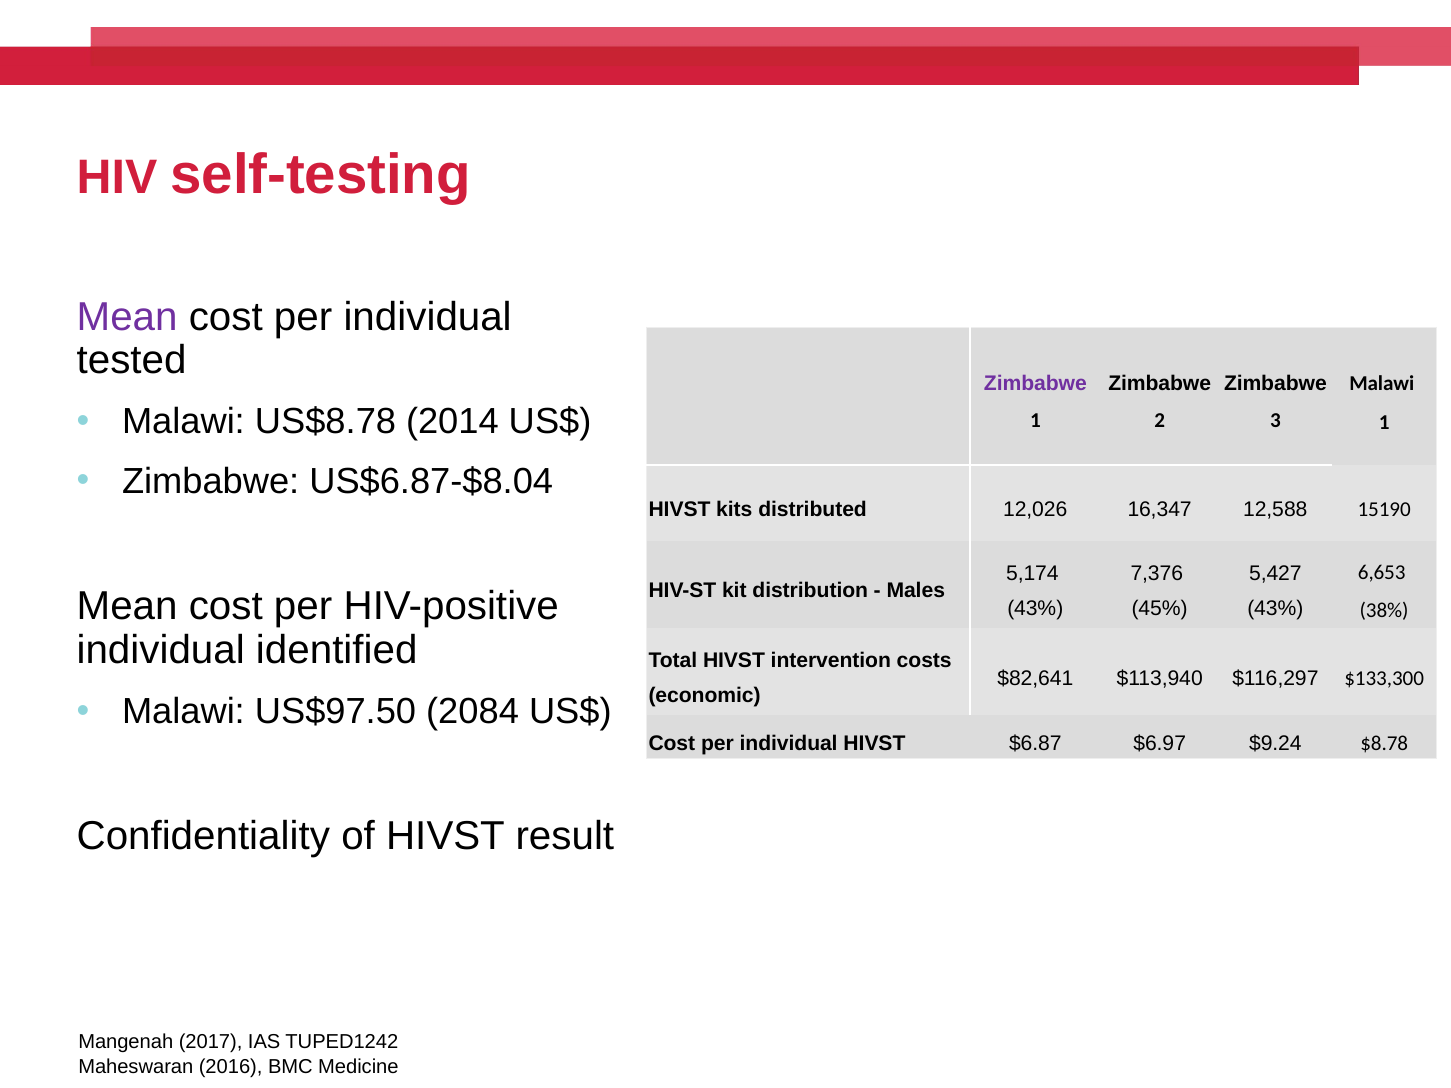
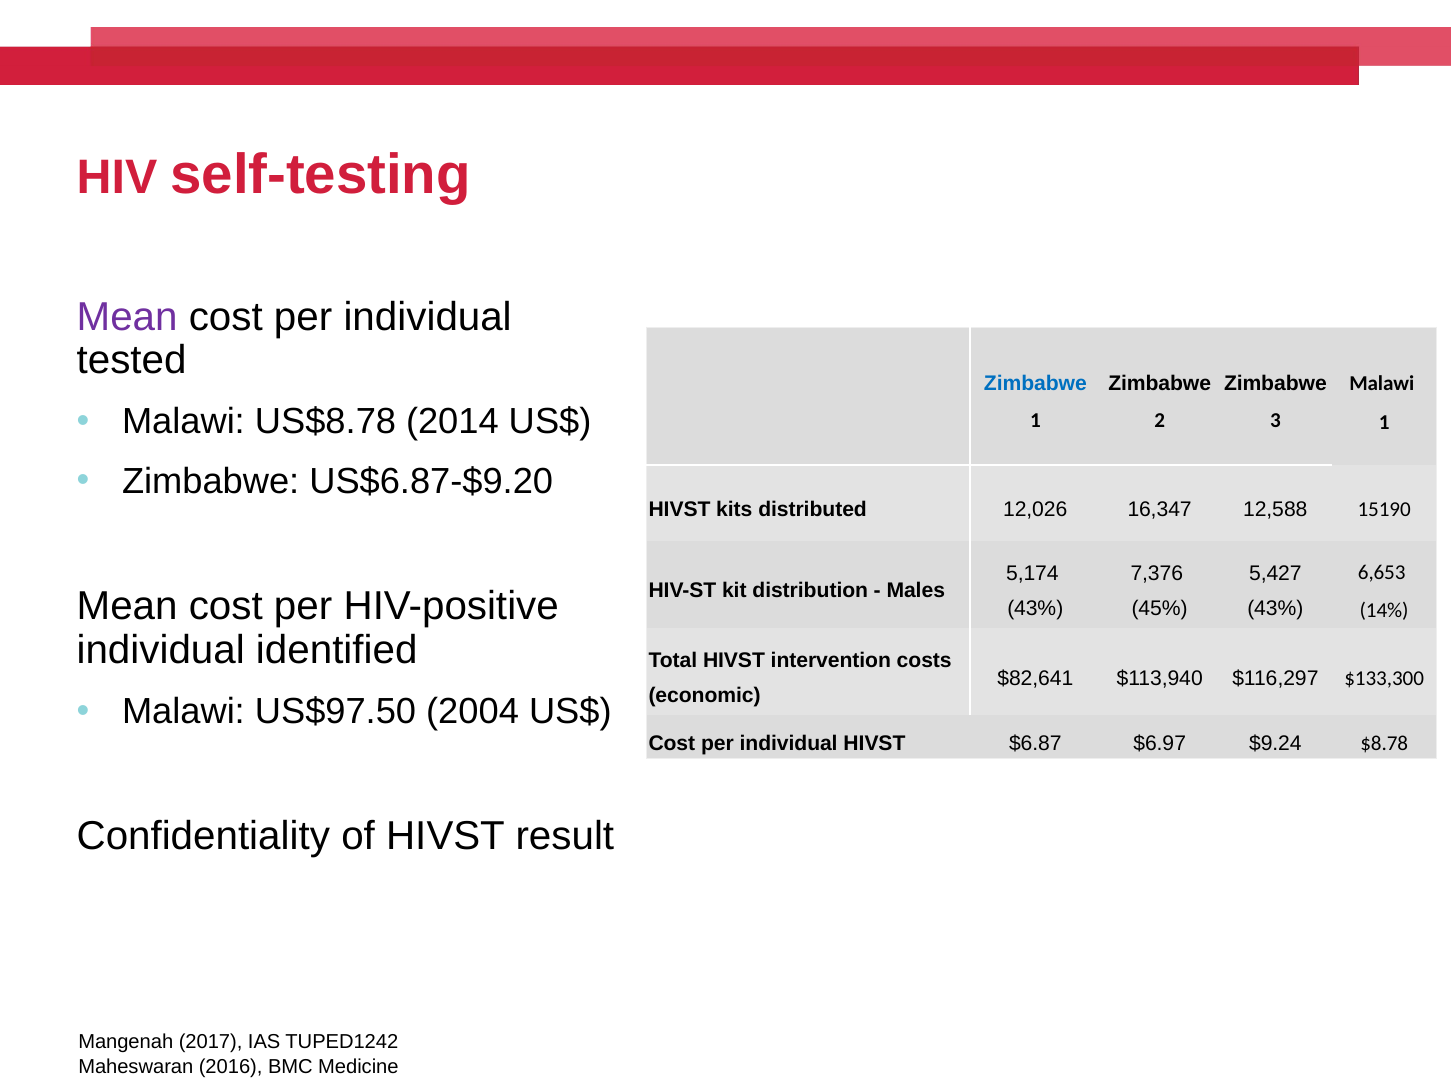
Zimbabwe at (1035, 383) colour: purple -> blue
US$6.87-$8.04: US$6.87-$8.04 -> US$6.87-$9.20
38%: 38% -> 14%
2084: 2084 -> 2004
